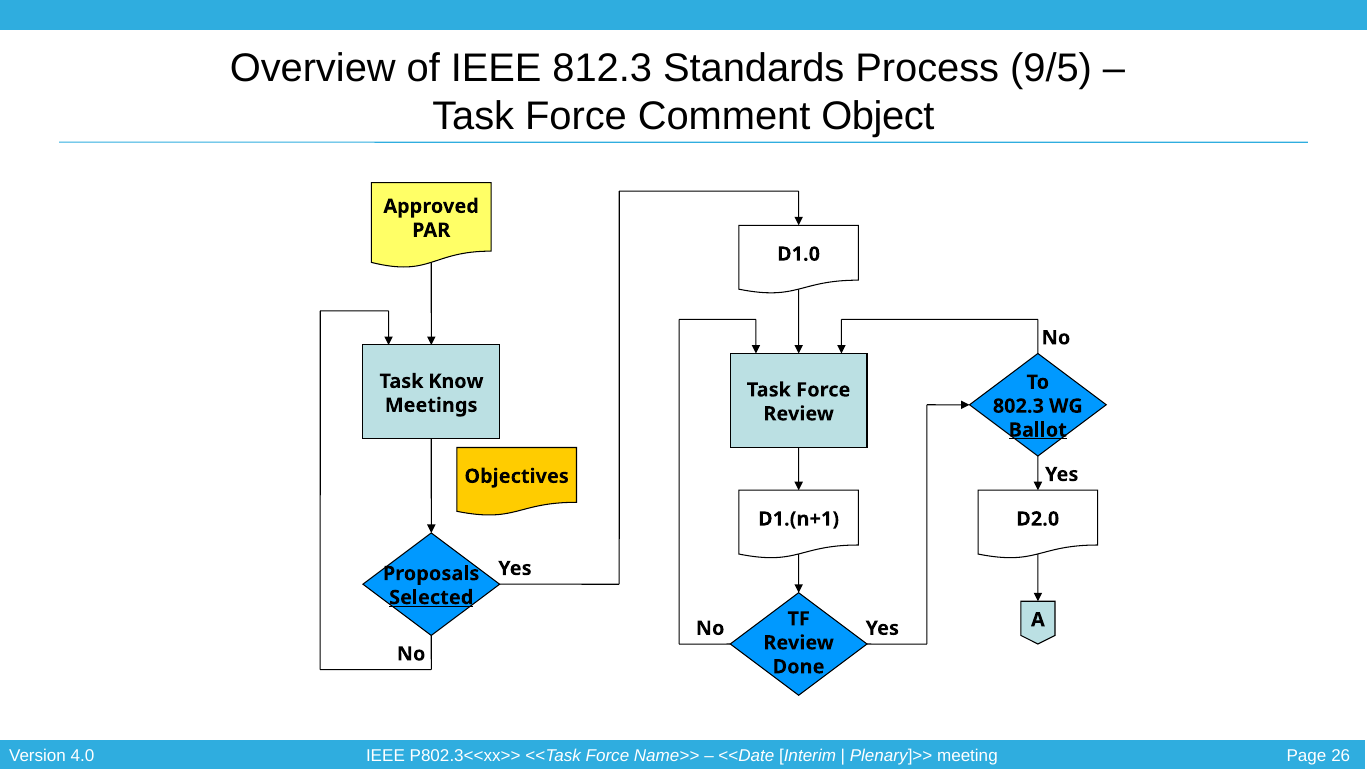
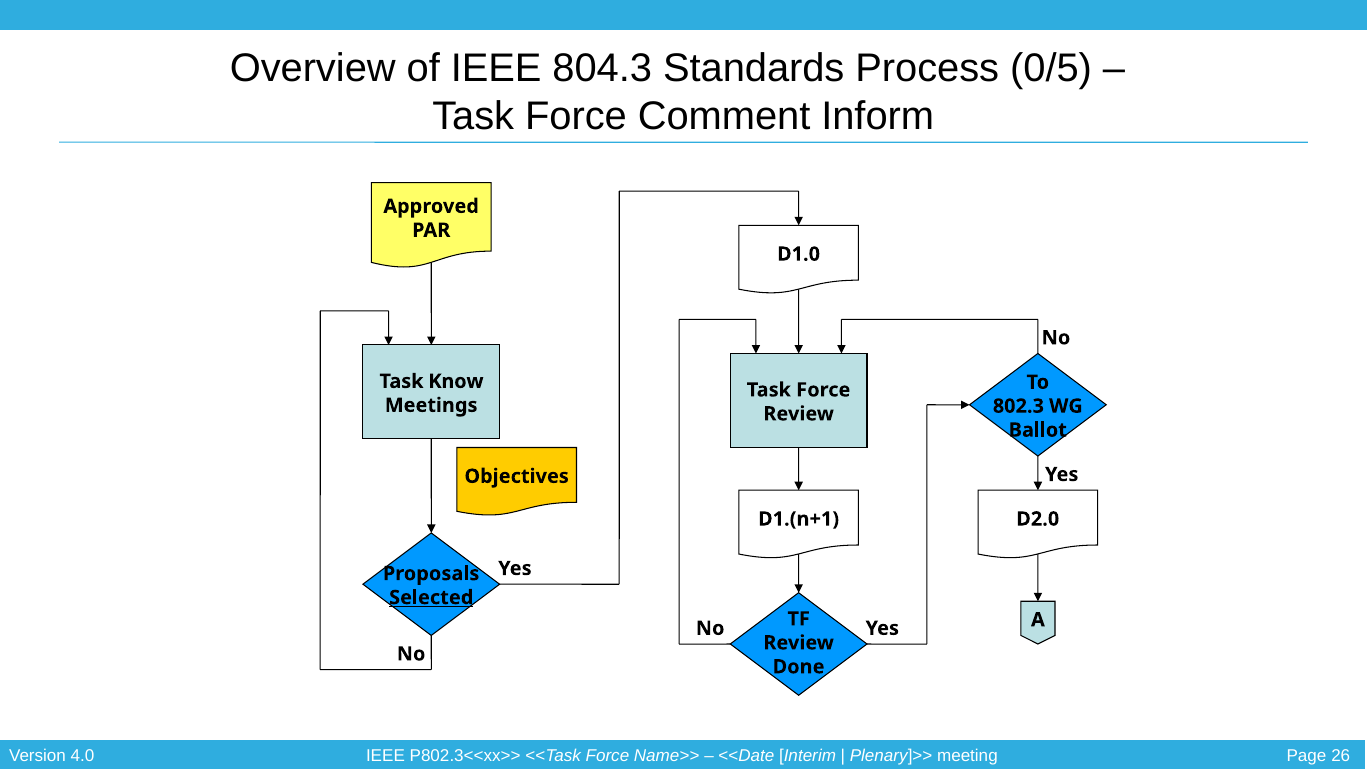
812.3: 812.3 -> 804.3
9/5: 9/5 -> 0/5
Object: Object -> Inform
Ballot underline: present -> none
